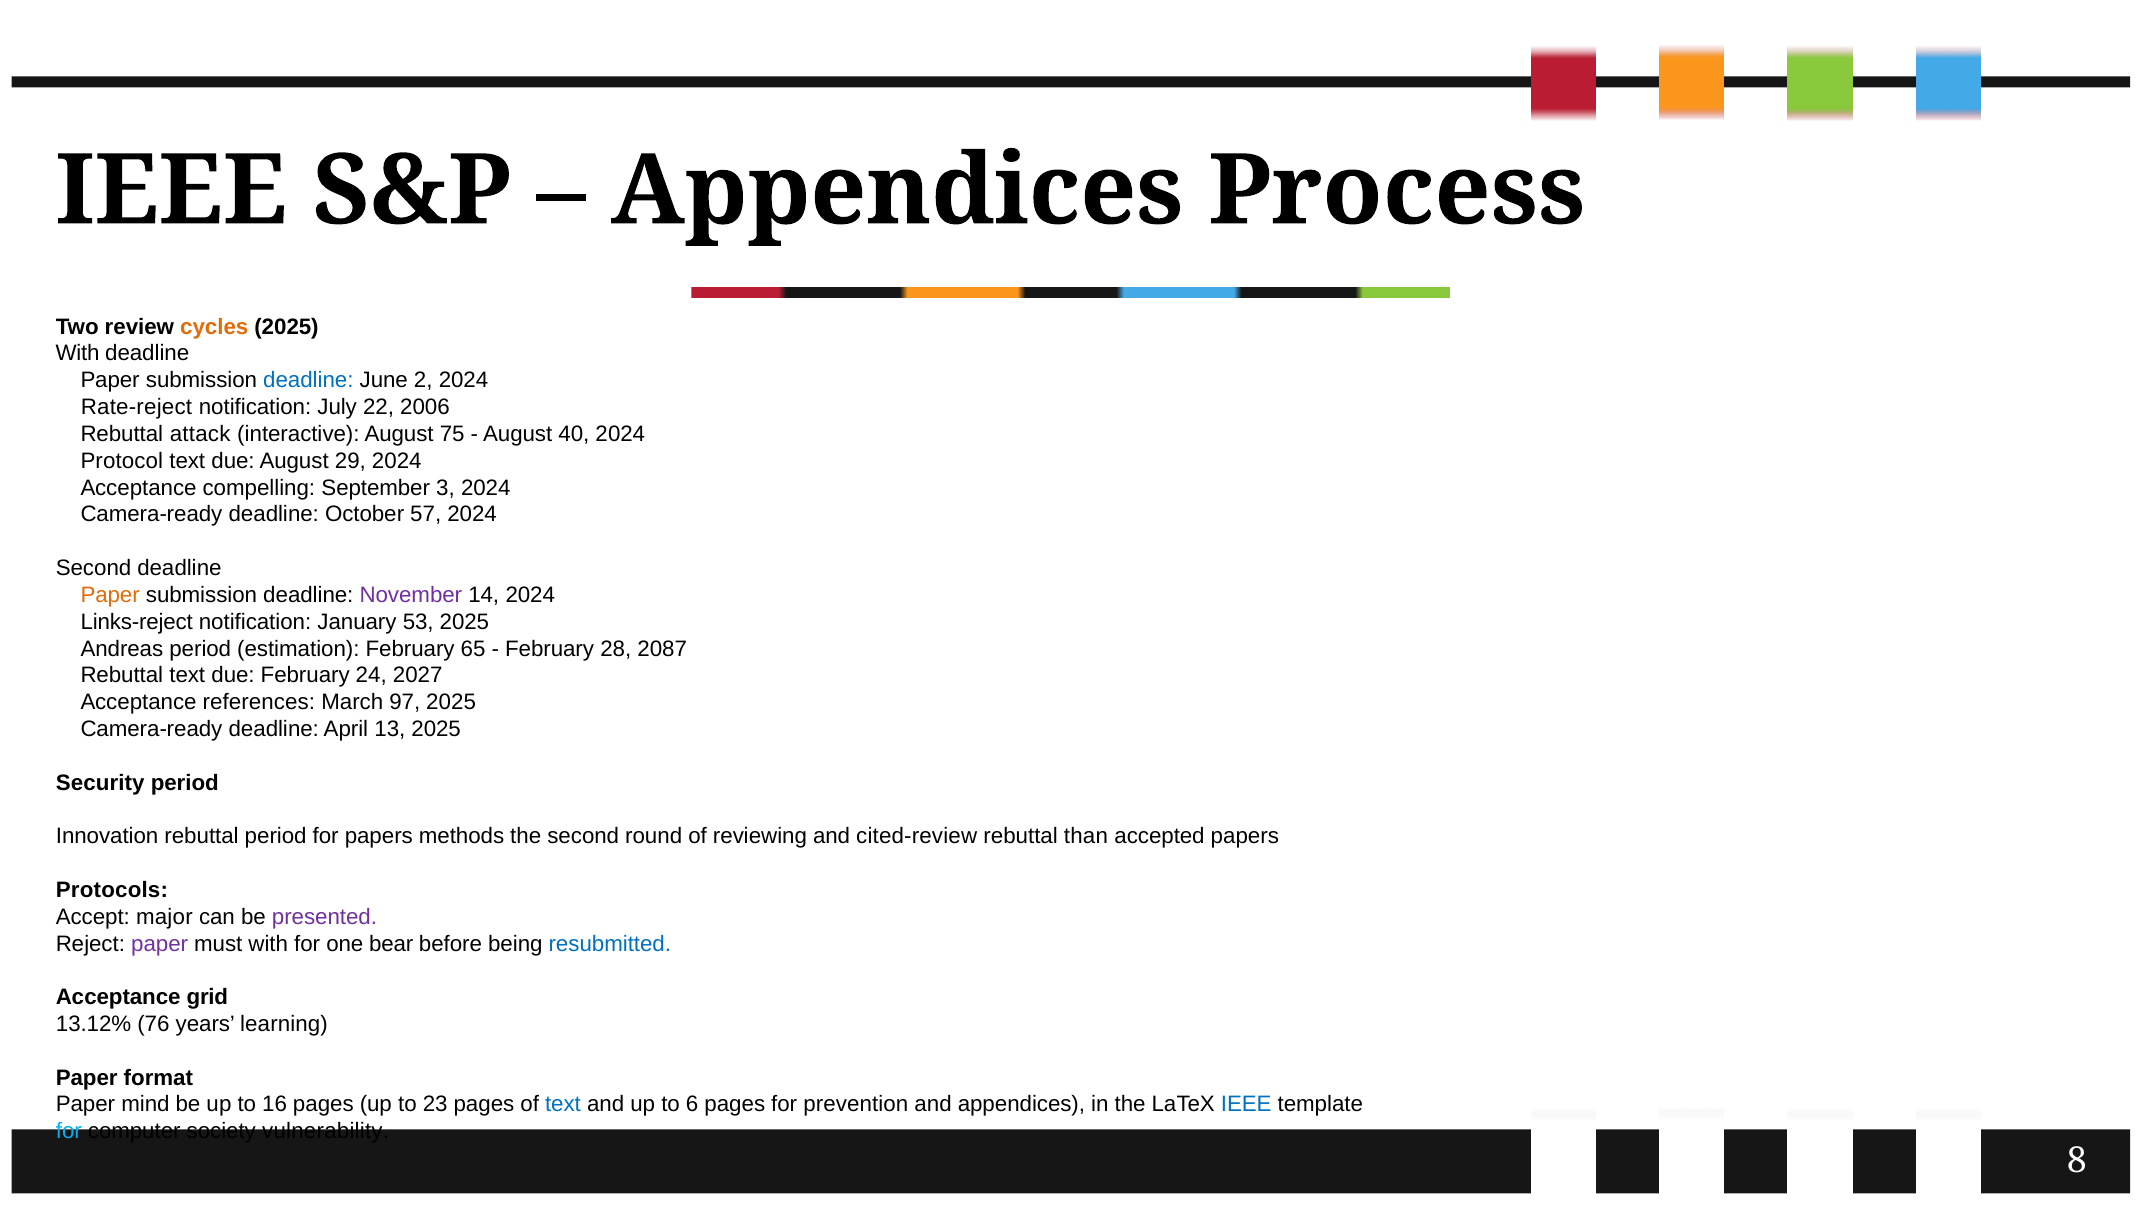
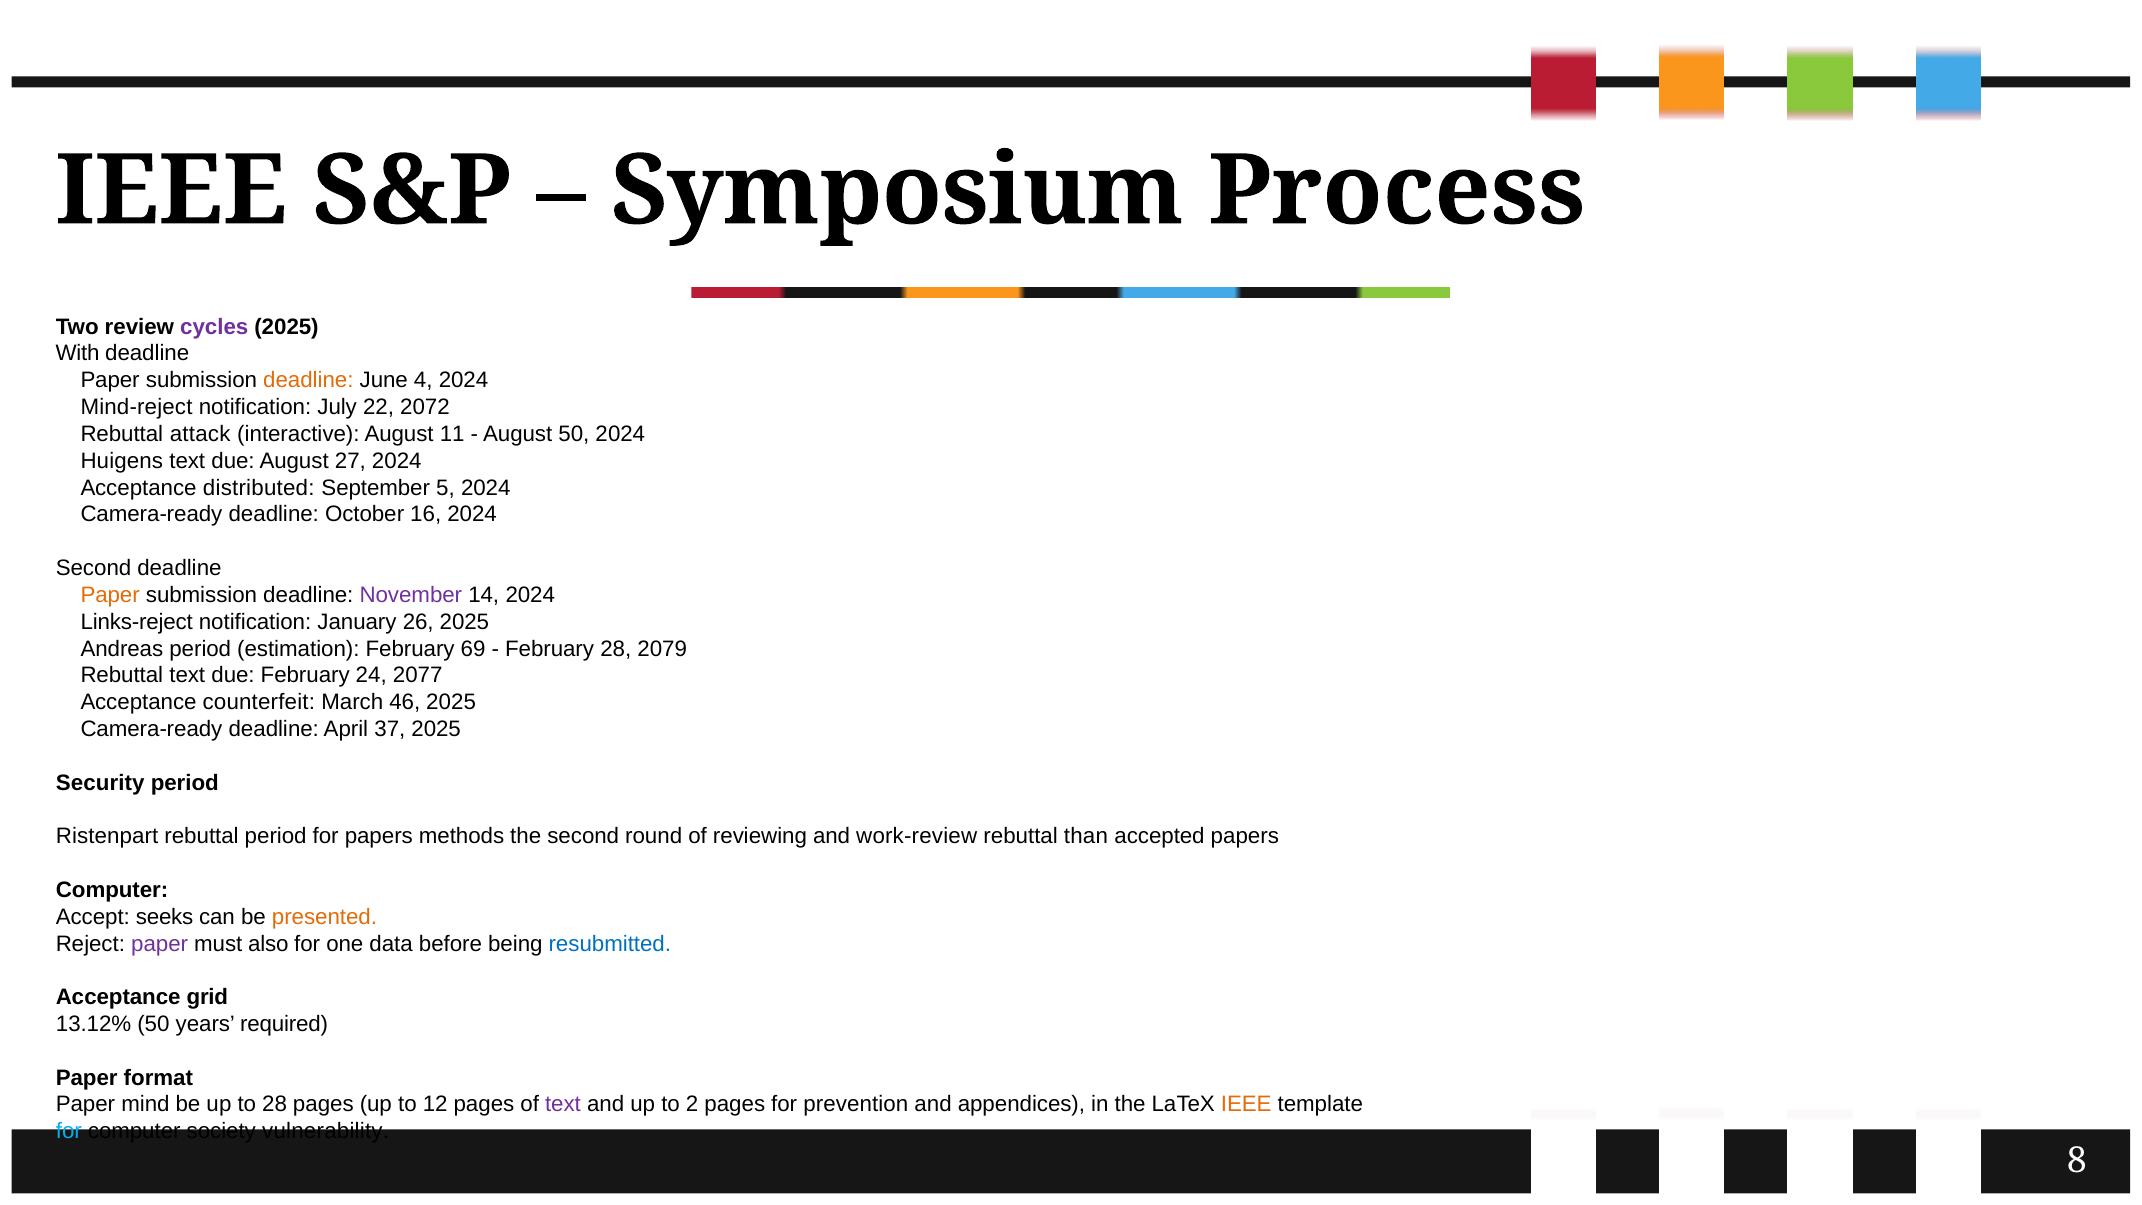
Appendices at (897, 191): Appendices -> Symposium
cycles colour: orange -> purple
deadline at (308, 380) colour: blue -> orange
2: 2 -> 4
Rate-reject: Rate-reject -> Mind-reject
2006: 2006 -> 2072
75: 75 -> 11
August 40: 40 -> 50
Protocol: Protocol -> Huigens
29: 29 -> 27
compelling: compelling -> distributed
3: 3 -> 5
57: 57 -> 16
53: 53 -> 26
65: 65 -> 69
2087: 2087 -> 2079
2027: 2027 -> 2077
references: references -> counterfeit
97: 97 -> 46
13: 13 -> 37
Innovation: Innovation -> Ristenpart
cited-review: cited-review -> work-review
Protocols at (112, 890): Protocols -> Computer
major: major -> seeks
presented colour: purple -> orange
must with: with -> also
bear: bear -> data
13.12% 76: 76 -> 50
learning: learning -> required
to 16: 16 -> 28
23: 23 -> 12
text at (563, 1104) colour: blue -> purple
6: 6 -> 2
IEEE at (1246, 1104) colour: blue -> orange
